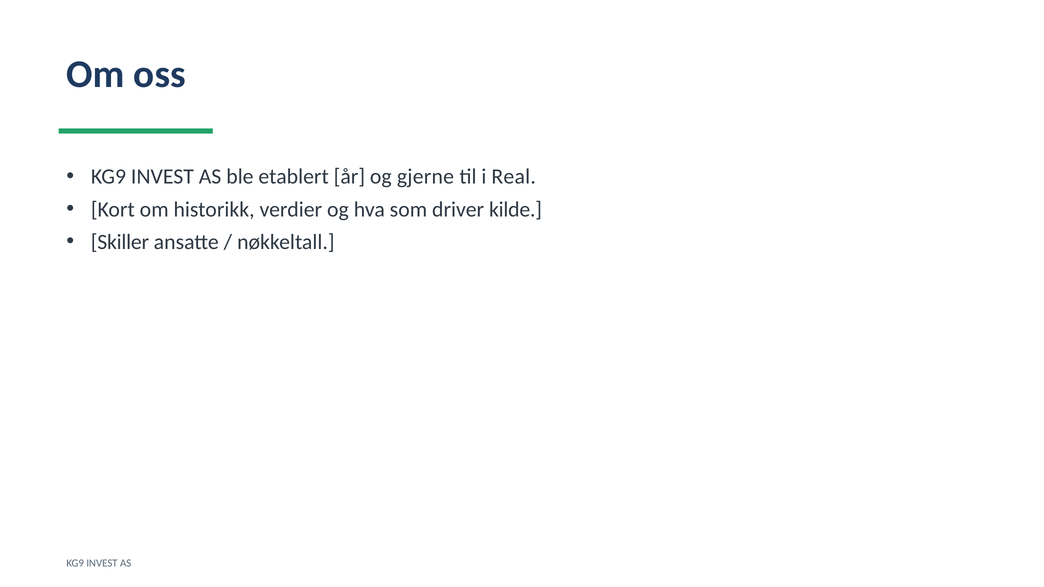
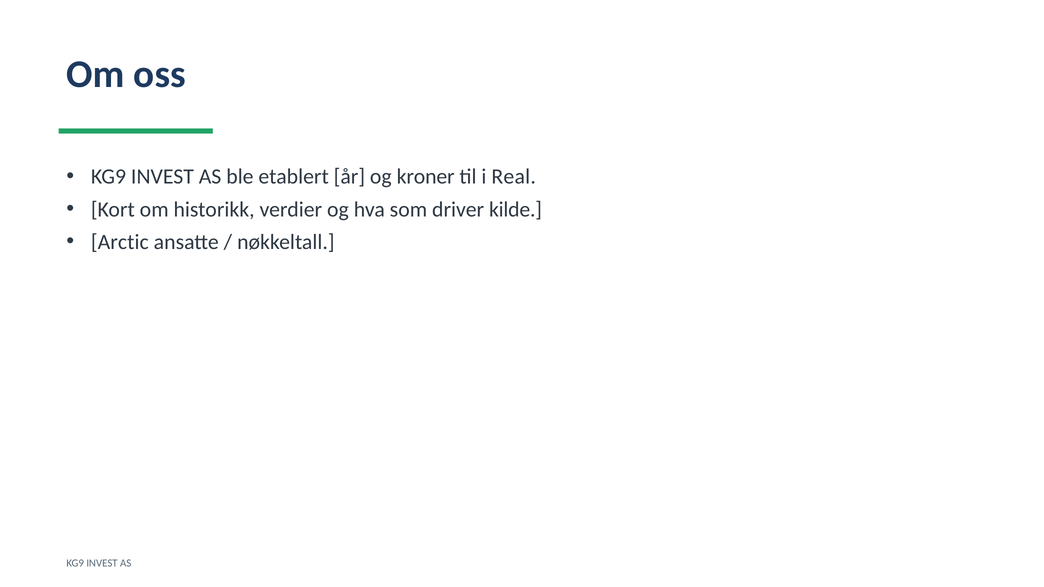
gjerne: gjerne -> kroner
Skiller: Skiller -> Arctic
